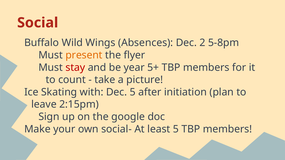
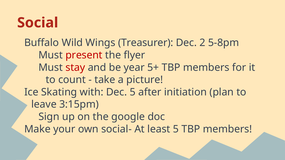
Absences: Absences -> Treasurer
present colour: orange -> red
2:15pm: 2:15pm -> 3:15pm
